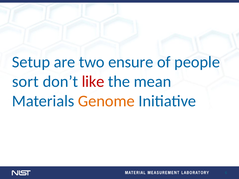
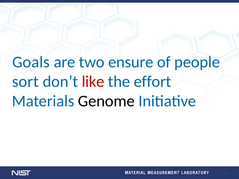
Setup: Setup -> Goals
mean: mean -> effort
Genome colour: orange -> black
